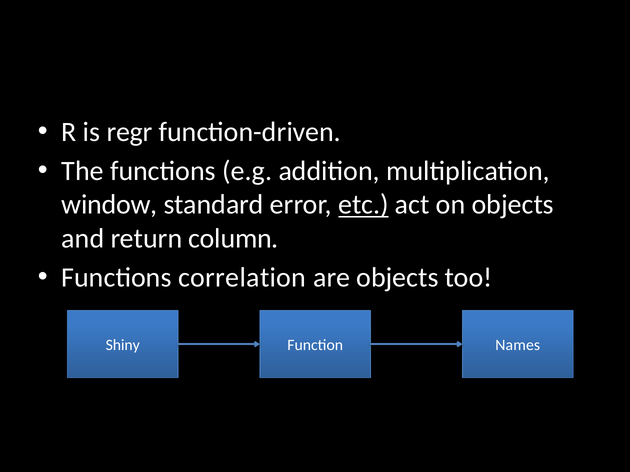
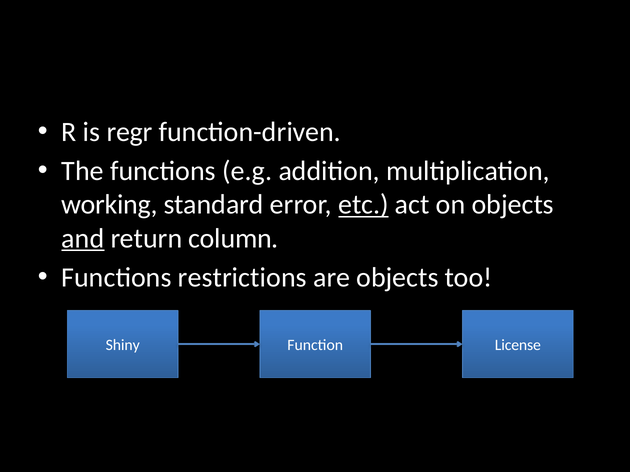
window: window -> working
and underline: none -> present
correlation: correlation -> restrictions
Names: Names -> License
